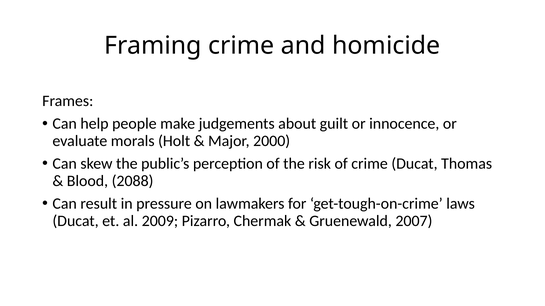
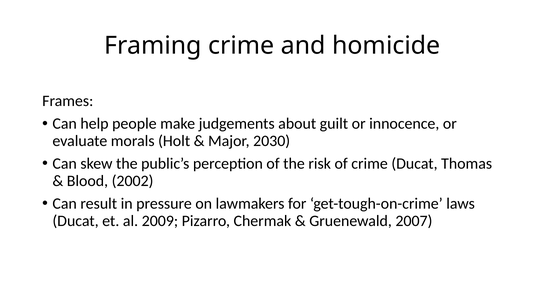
2000: 2000 -> 2030
2088: 2088 -> 2002
